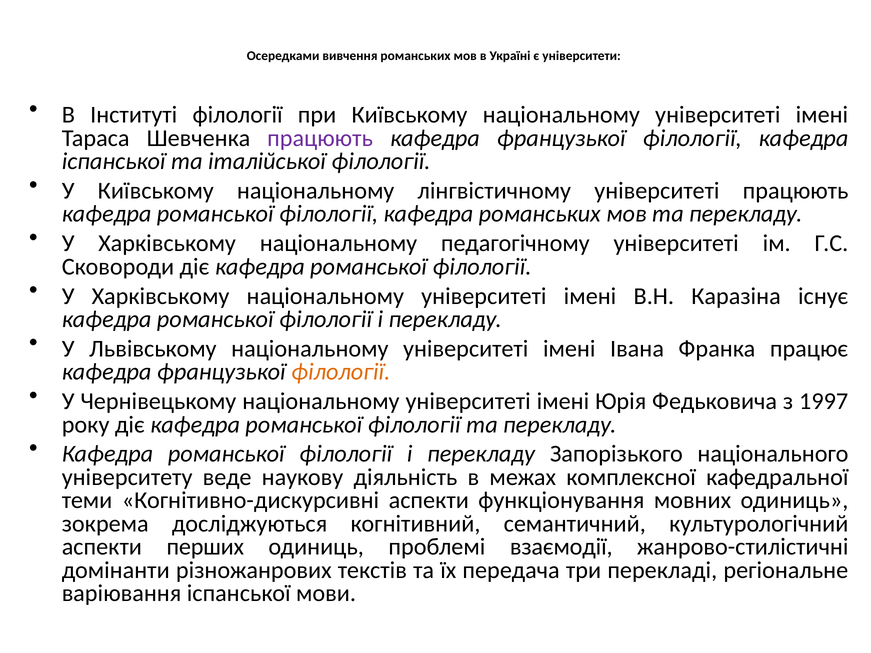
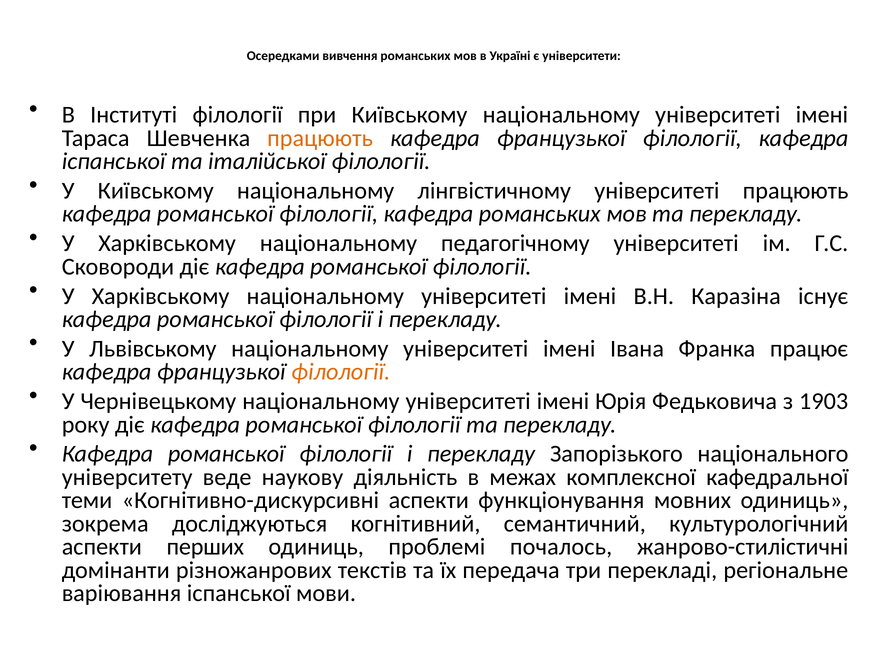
працюють at (320, 138) colour: purple -> orange
1997: 1997 -> 1903
взаємодії: взаємодії -> почалось
